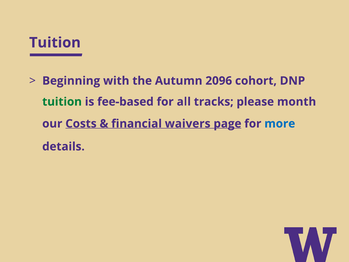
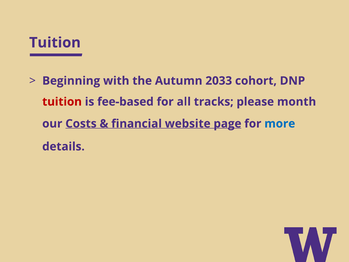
2096: 2096 -> 2033
tuition at (62, 102) colour: green -> red
waivers: waivers -> website
